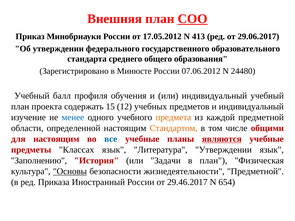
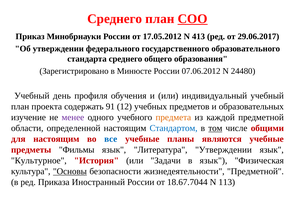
Внешняя at (115, 19): Внешняя -> Среднего
балл: балл -> день
15: 15 -> 91
и индивидуальный: индивидуальный -> образовательных
менее colour: blue -> purple
Стандартом colour: orange -> blue
том underline: none -> present
являются underline: present -> none
Классах: Классах -> Фильмы
Заполнению: Заполнению -> Культурное
в план: план -> язык
29.46.2017: 29.46.2017 -> 18.67.7044
654: 654 -> 113
